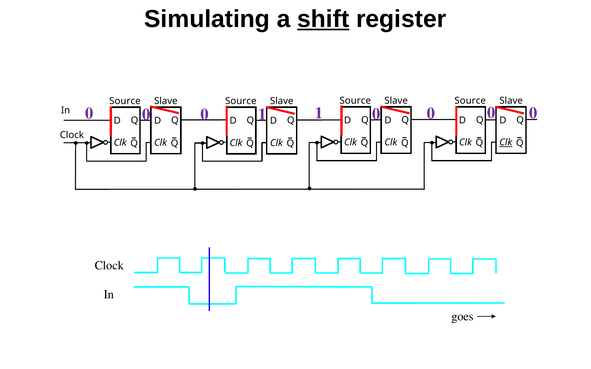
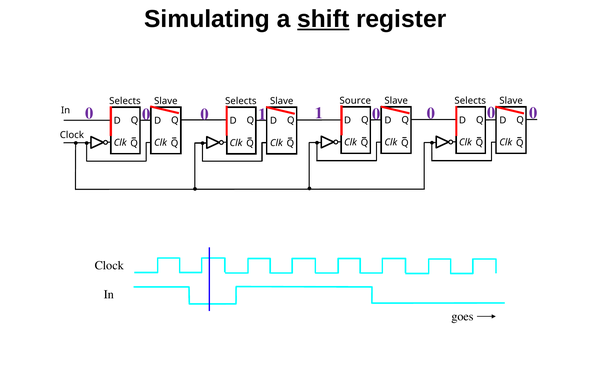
Source at (470, 101): Source -> Selects
Source at (125, 101): Source -> Selects
Source at (241, 101): Source -> Selects
Clk at (506, 143) underline: present -> none
